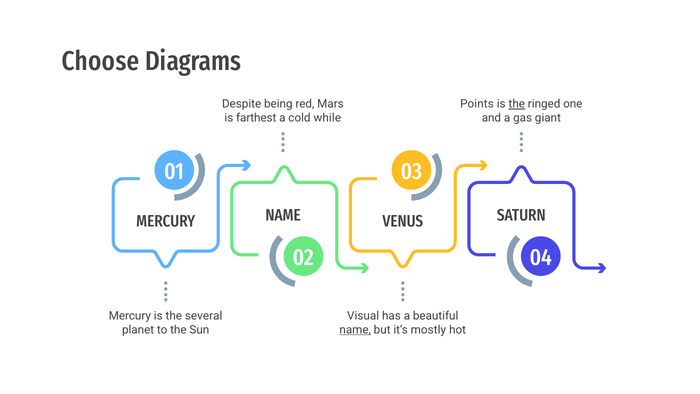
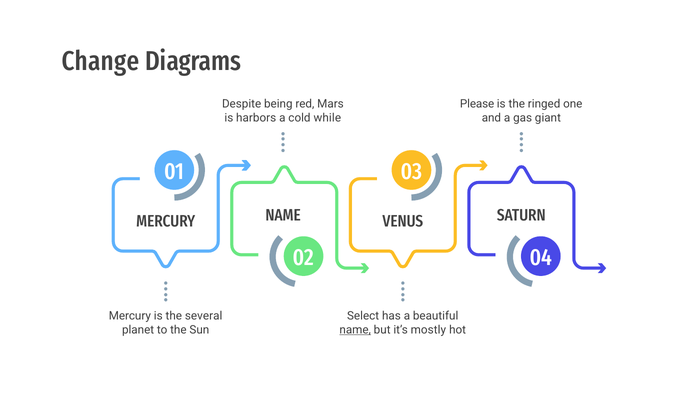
Choose: Choose -> Change
Points: Points -> Please
the at (517, 104) underline: present -> none
farthest: farthest -> harbors
Visual: Visual -> Select
